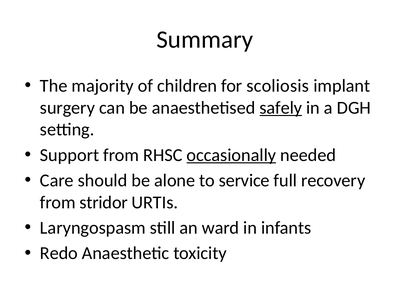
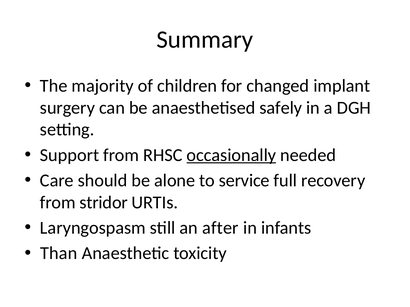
scoliosis: scoliosis -> changed
safely underline: present -> none
ward: ward -> after
Redo: Redo -> Than
